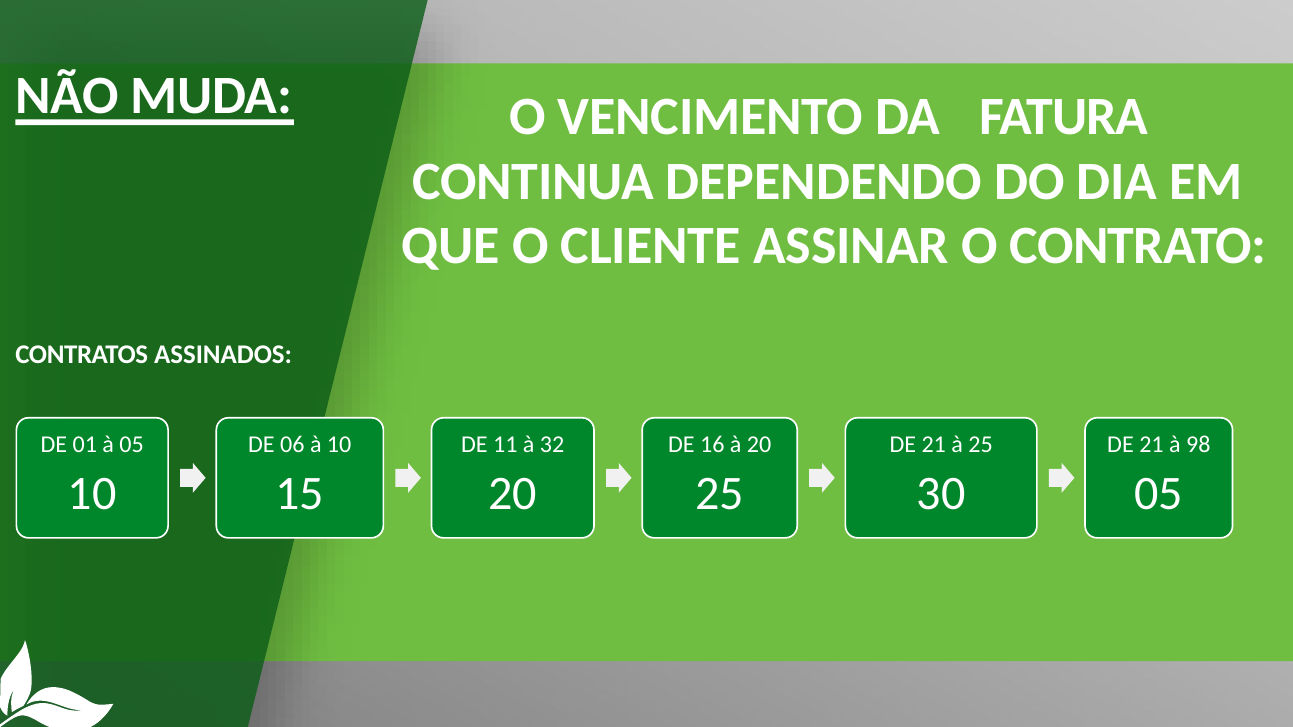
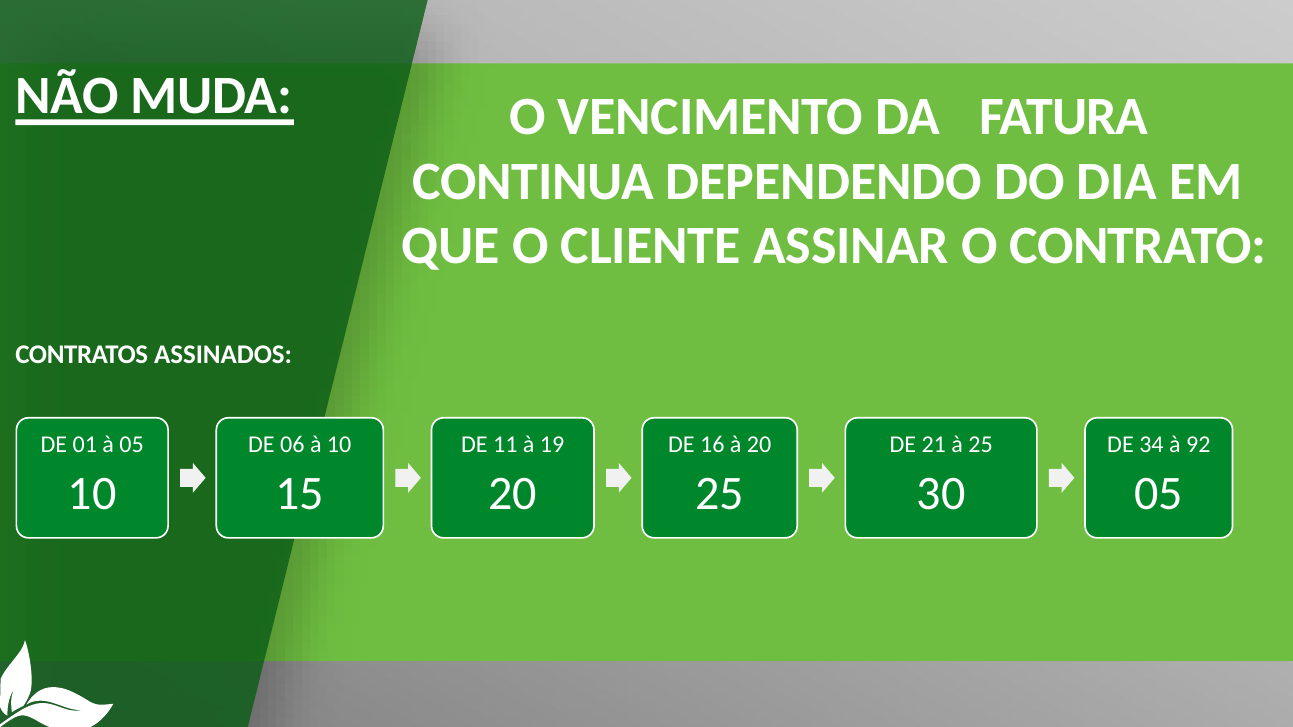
32: 32 -> 19
21 at (1151, 445): 21 -> 34
98: 98 -> 92
